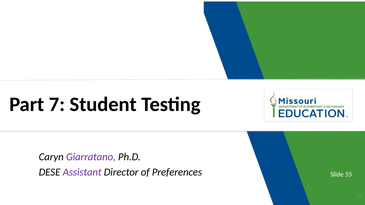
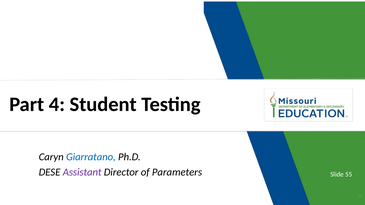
7: 7 -> 4
Giarratano colour: purple -> blue
Preferences: Preferences -> Parameters
